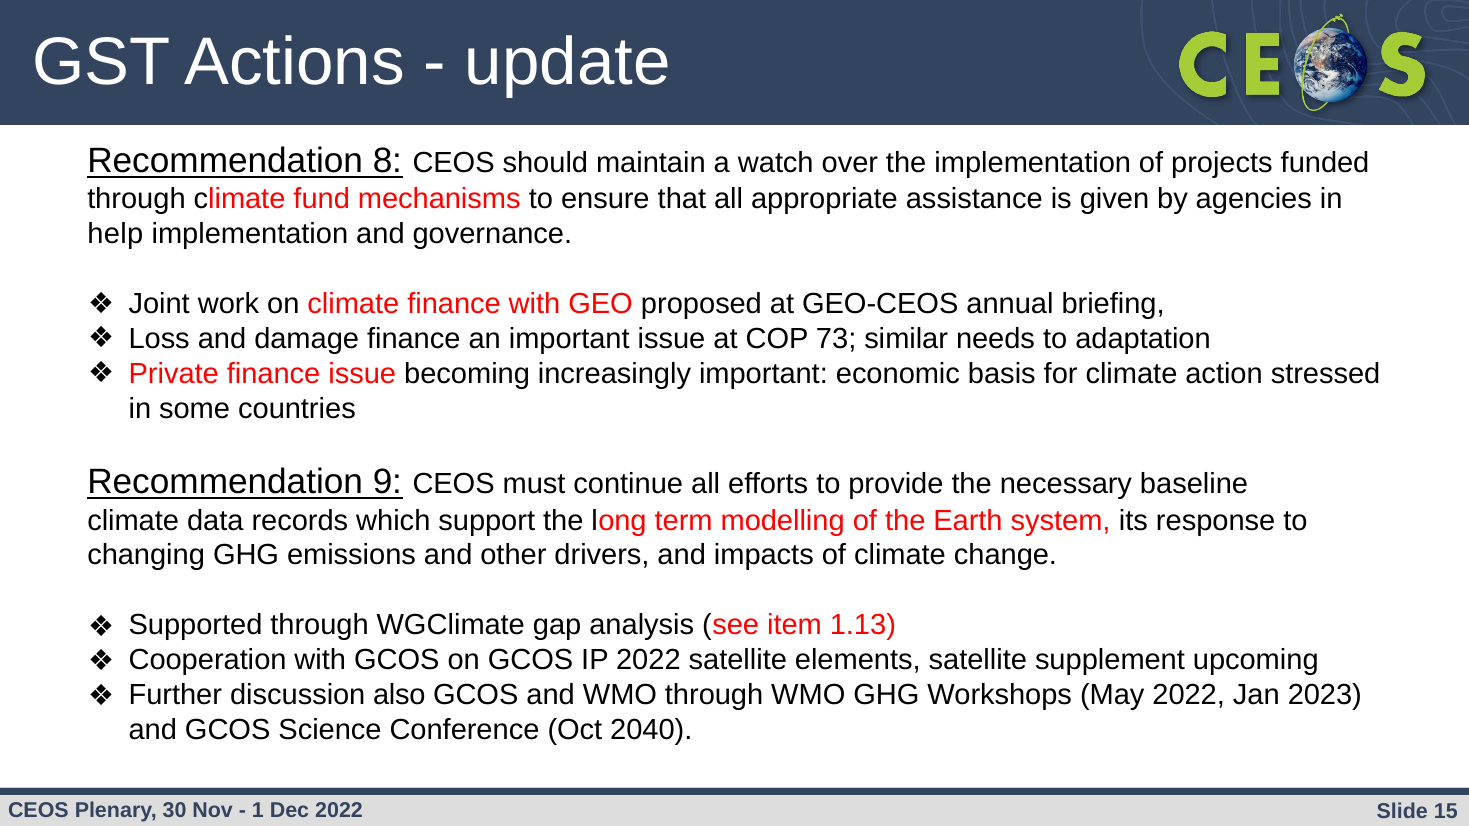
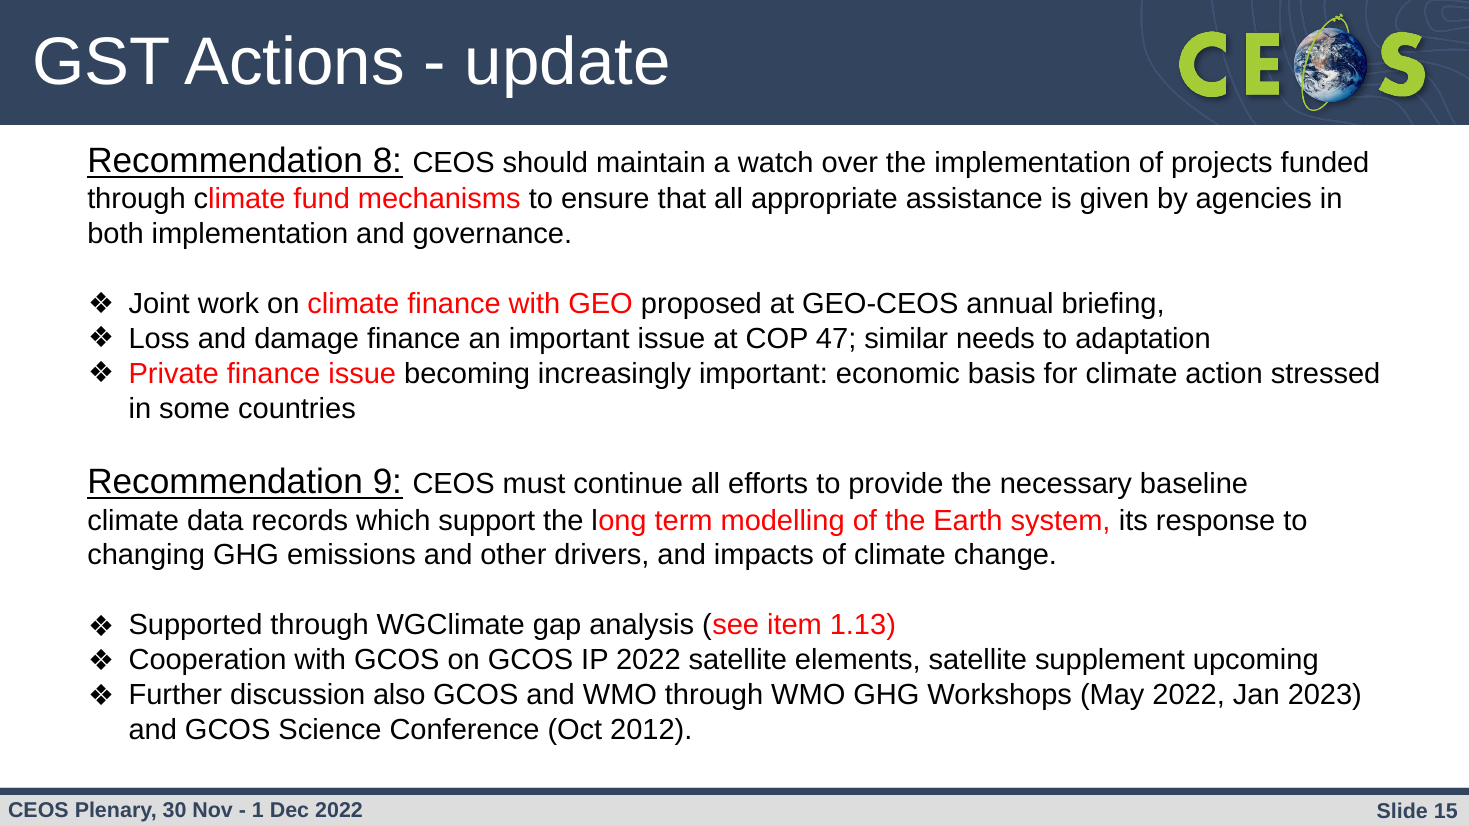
help: help -> both
73: 73 -> 47
2040: 2040 -> 2012
